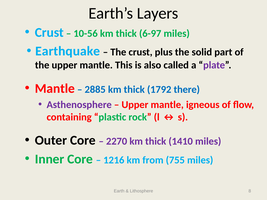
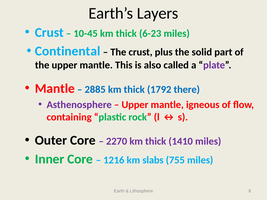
10-56: 10-56 -> 10-45
6-97: 6-97 -> 6-23
Earthquake: Earthquake -> Continental
from: from -> slabs
